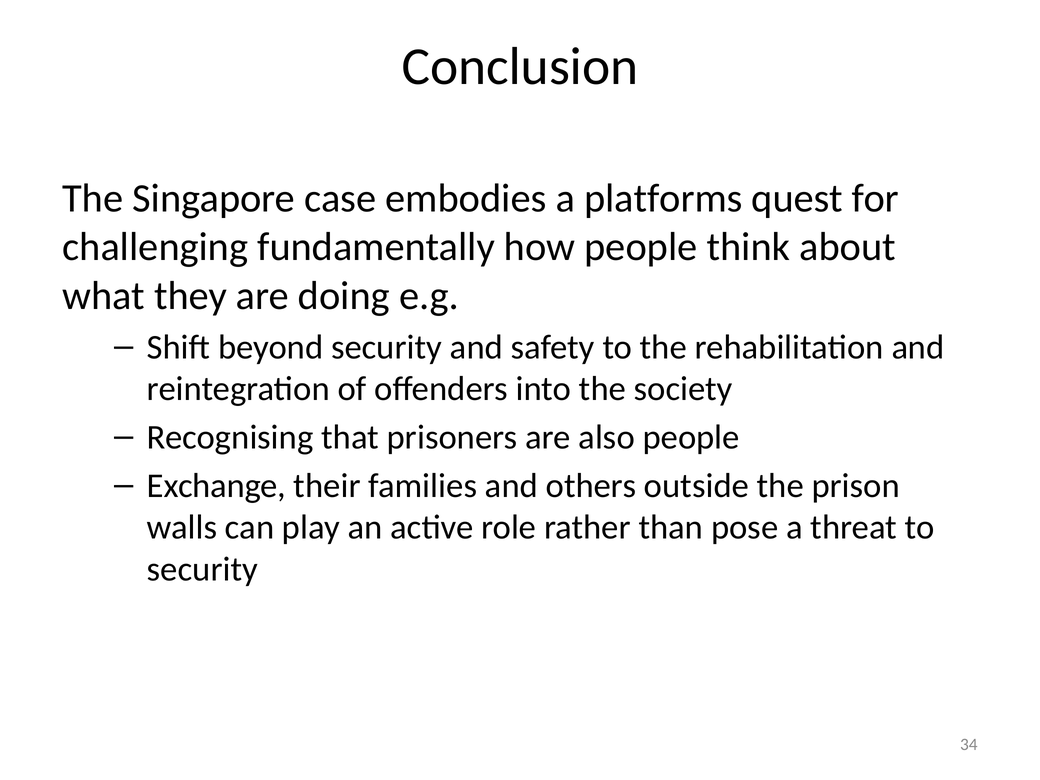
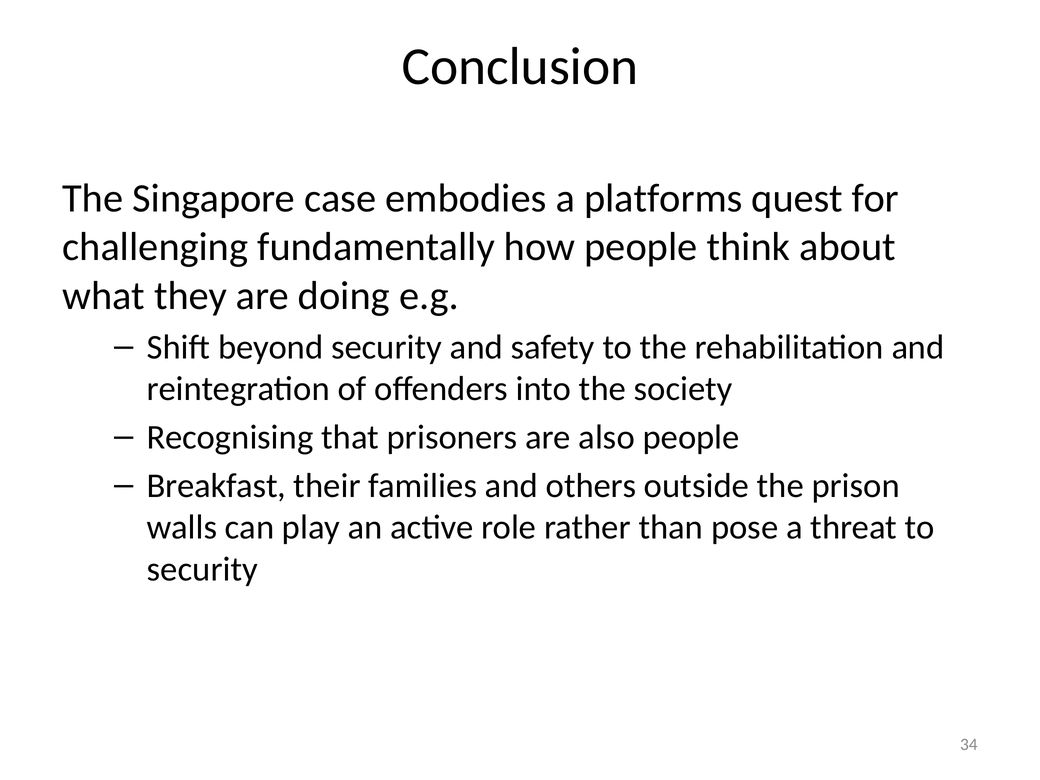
Exchange: Exchange -> Breakfast
